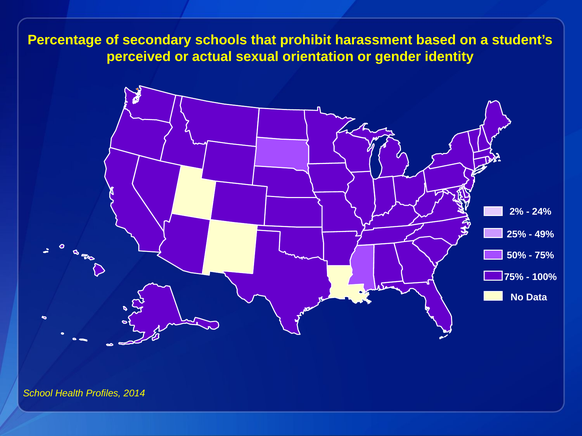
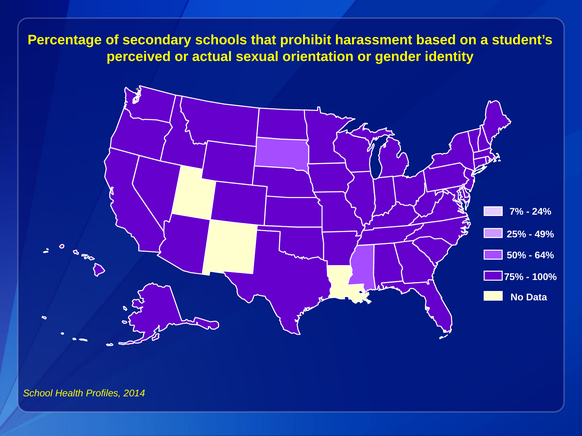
2%: 2% -> 7%
75% at (544, 256): 75% -> 64%
